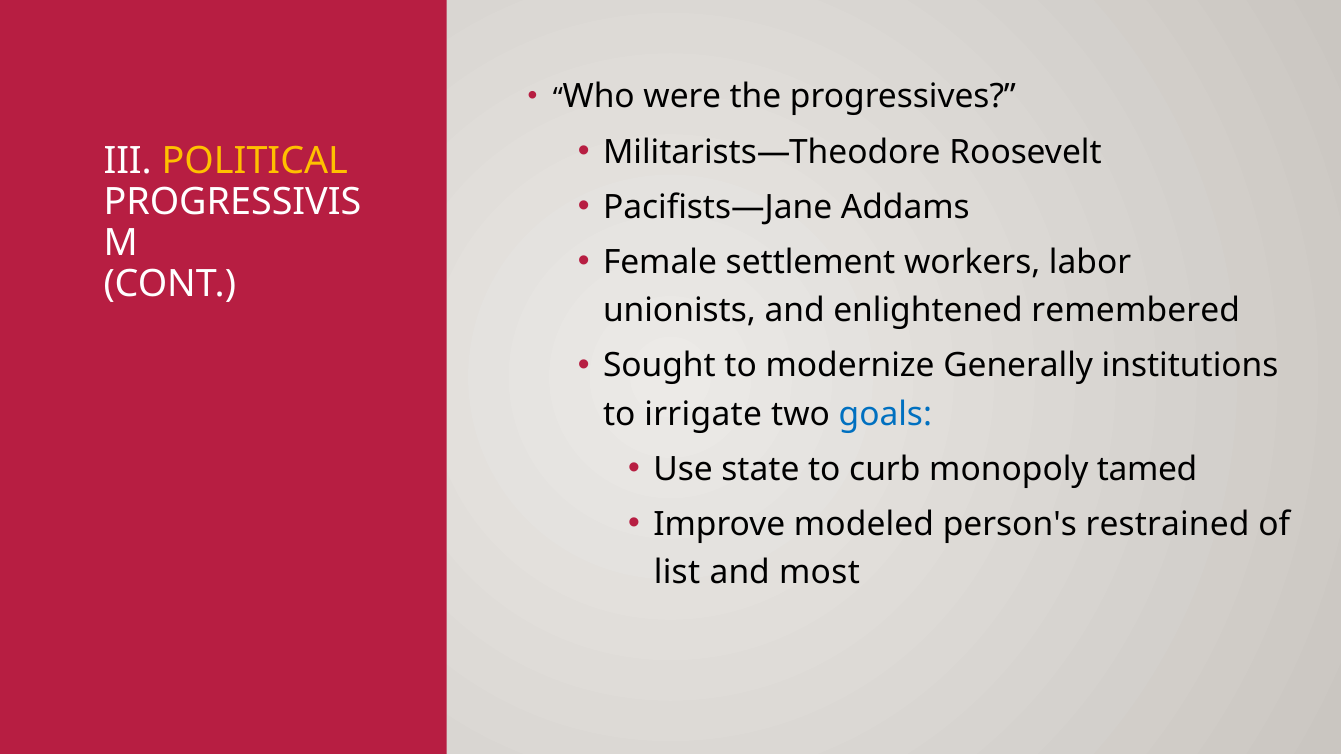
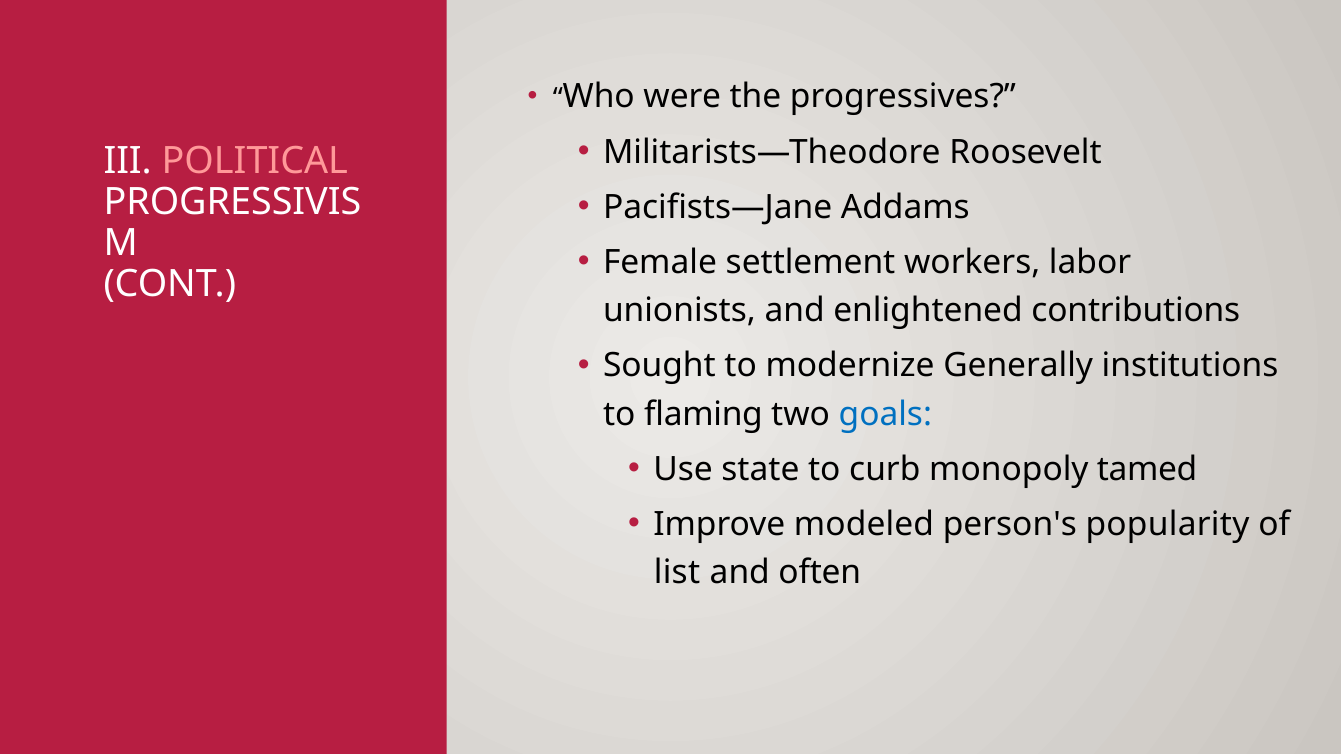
POLITICAL colour: yellow -> pink
remembered: remembered -> contributions
irrigate: irrigate -> flaming
restrained: restrained -> popularity
most: most -> often
